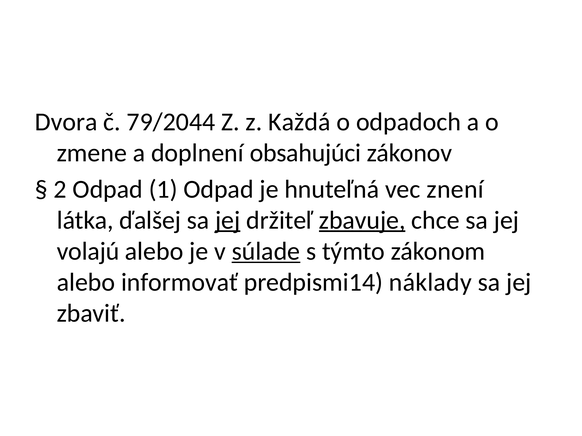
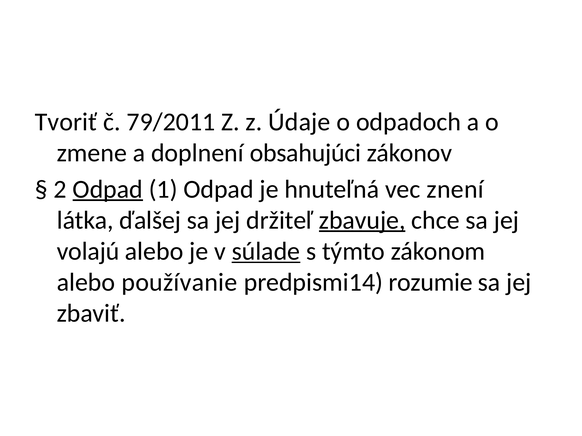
Dvora: Dvora -> Tvoriť
79/2044: 79/2044 -> 79/2011
Každá: Každá -> Údaje
Odpad at (108, 189) underline: none -> present
jej at (228, 220) underline: present -> none
informovať: informovať -> používanie
náklady: náklady -> rozumie
